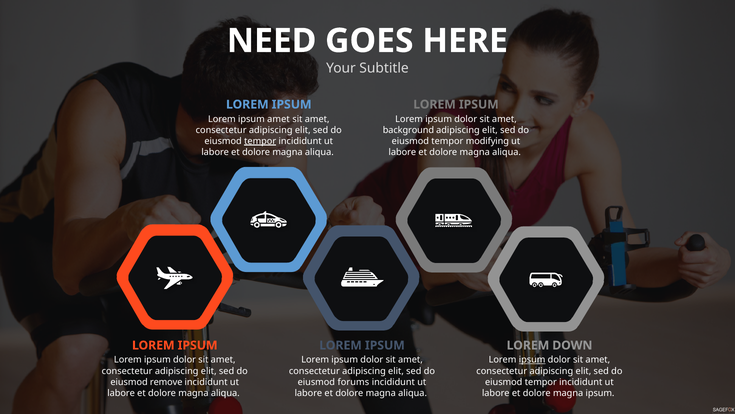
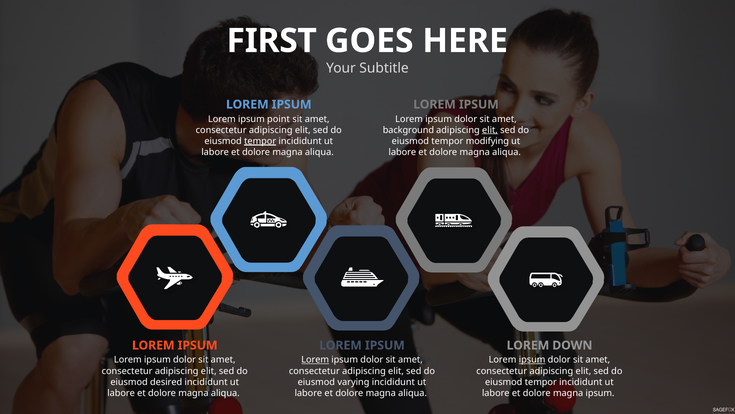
NEED: NEED -> FIRST
ipsum amet: amet -> point
elit at (490, 130) underline: none -> present
Lorem at (315, 359) underline: none -> present
remove: remove -> desired
forums: forums -> varying
